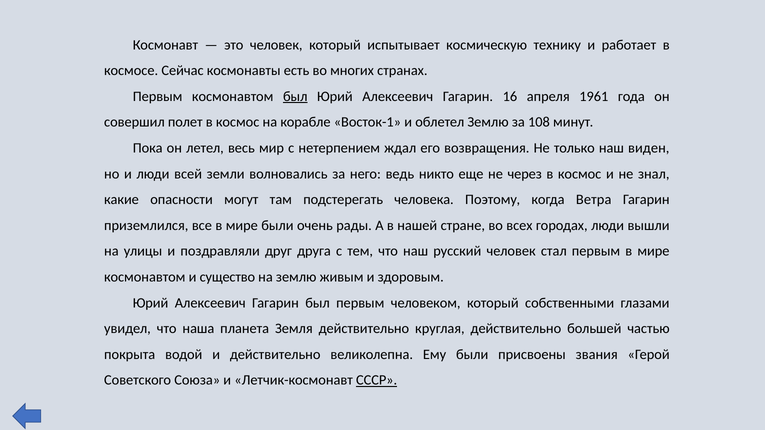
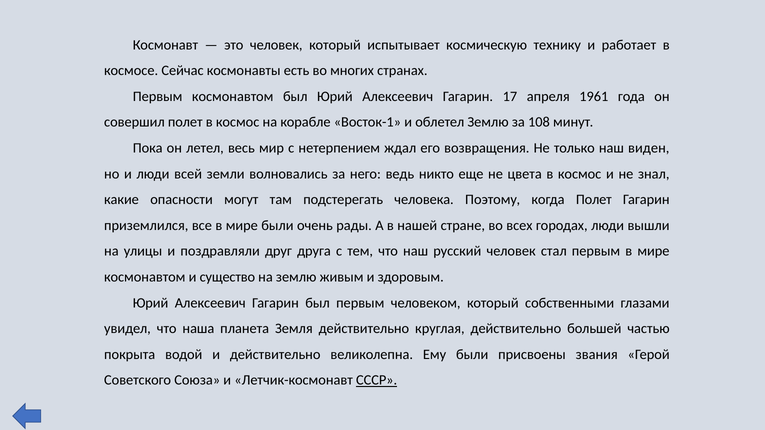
был at (295, 96) underline: present -> none
16: 16 -> 17
через: через -> цвета
когда Ветра: Ветра -> Полет
